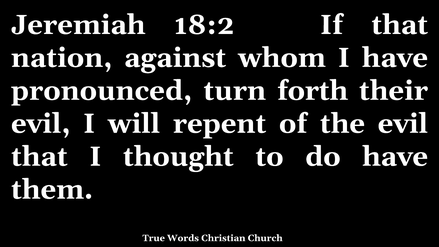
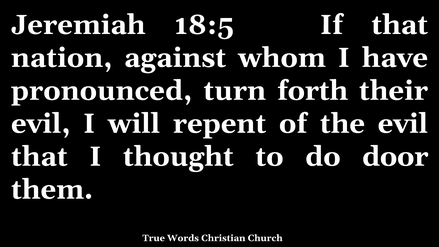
18:2: 18:2 -> 18:5
do have: have -> door
